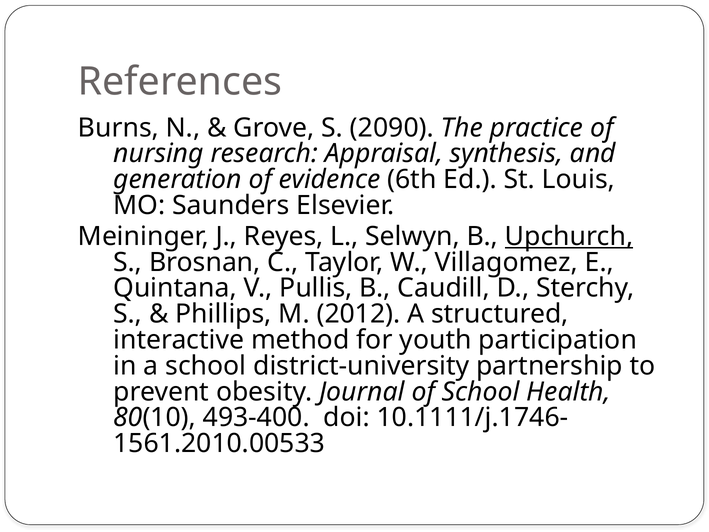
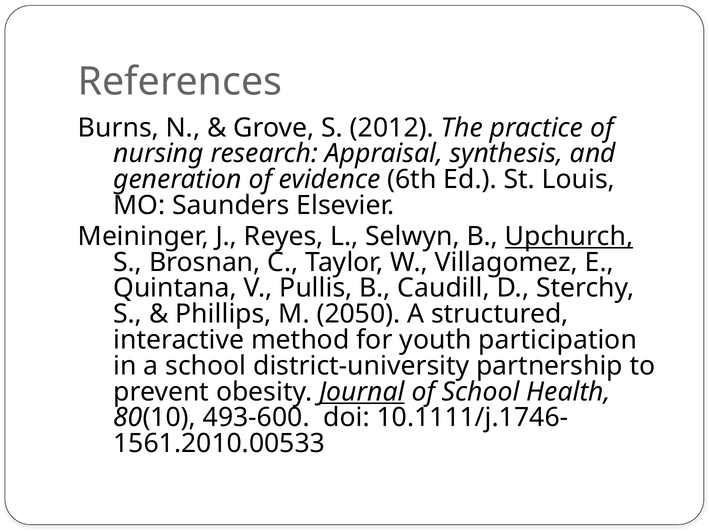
2090: 2090 -> 2012
2012: 2012 -> 2050
Journal underline: none -> present
493-400: 493-400 -> 493-600
